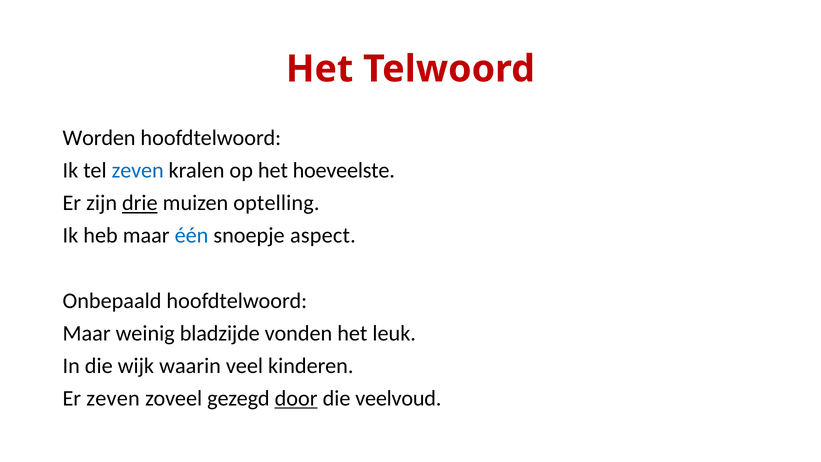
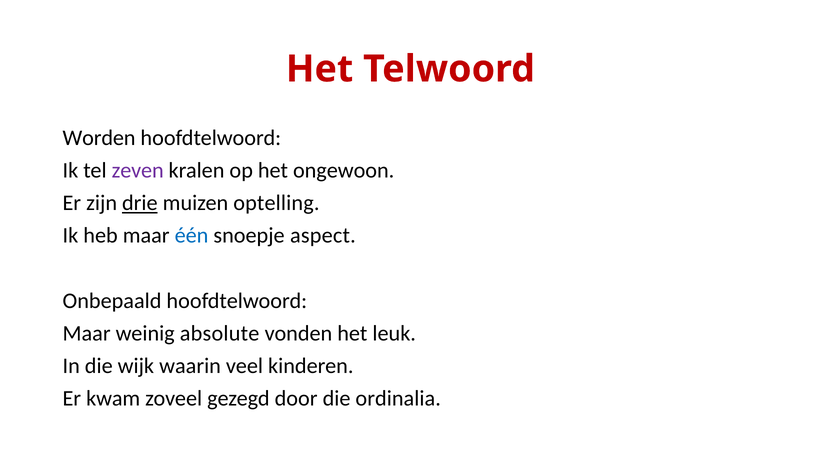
zeven at (138, 170) colour: blue -> purple
hoeveelste: hoeveelste -> ongewoon
bladzijde: bladzijde -> absolute
Er zeven: zeven -> kwam
door underline: present -> none
veelvoud: veelvoud -> ordinalia
